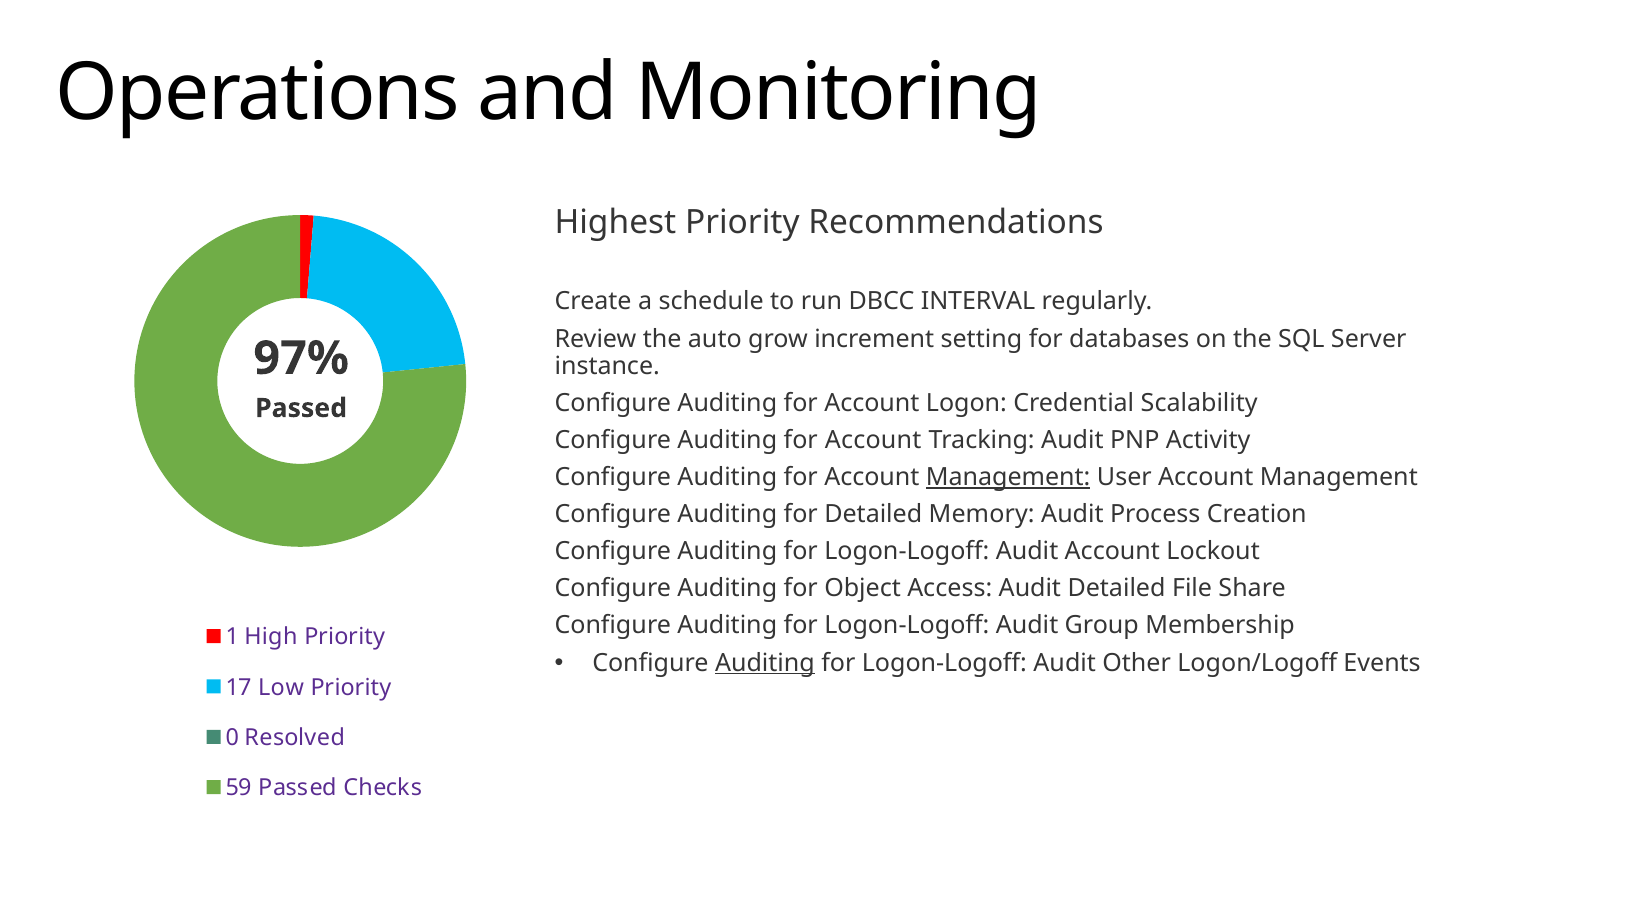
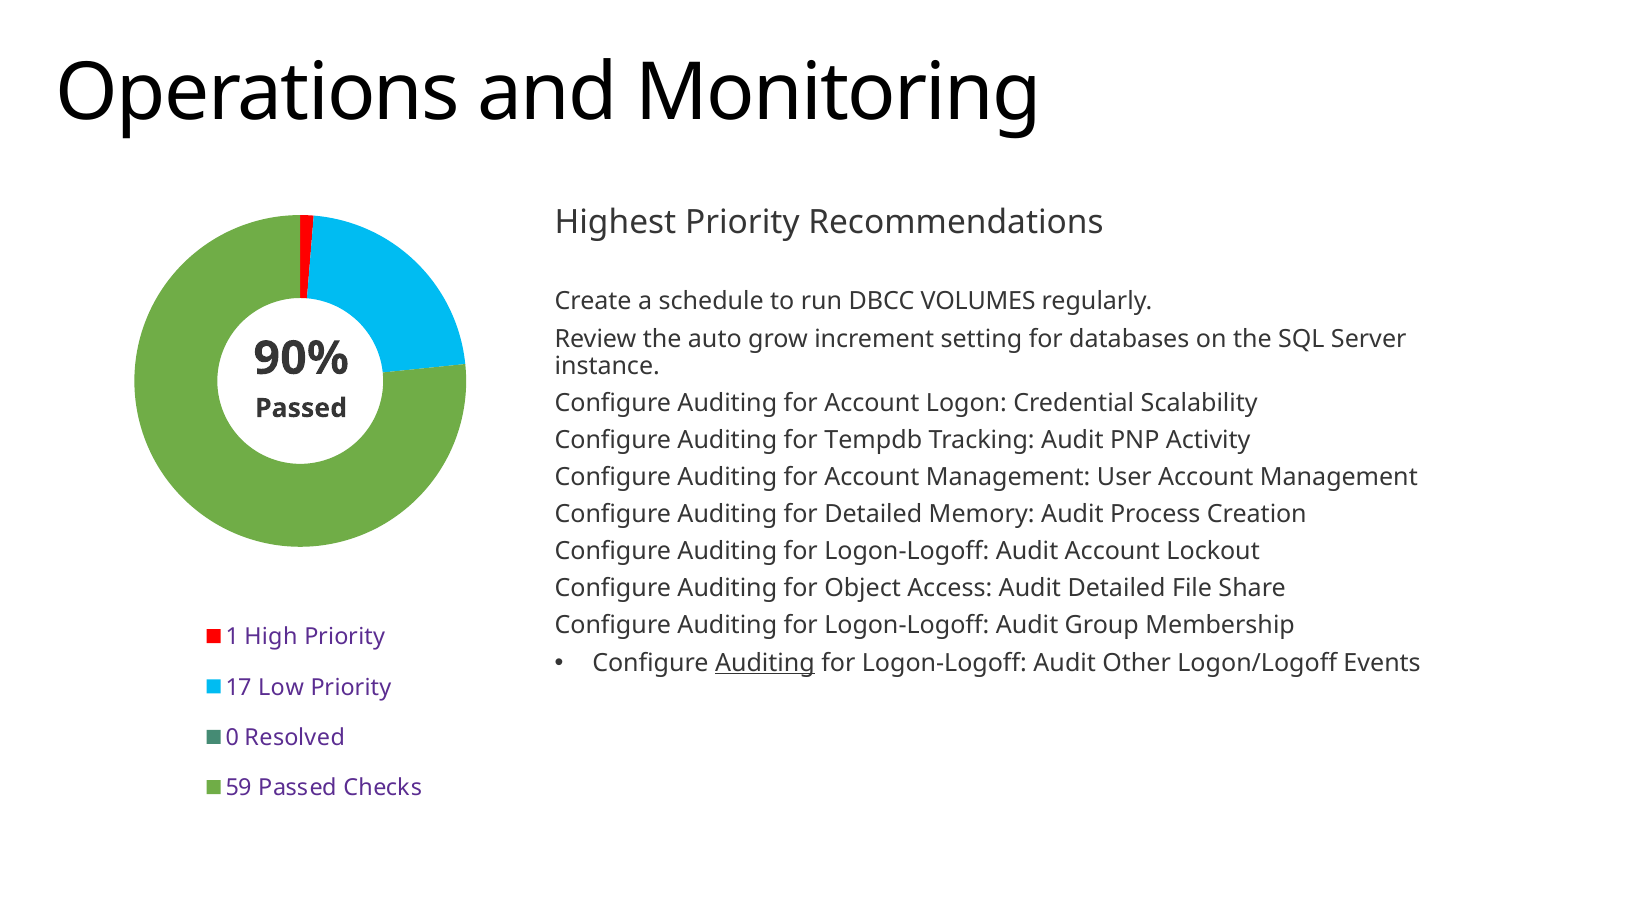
INTERVAL: INTERVAL -> VOLUMES
97%: 97% -> 90%
Account at (873, 440): Account -> Tempdb
Management at (1008, 477) underline: present -> none
